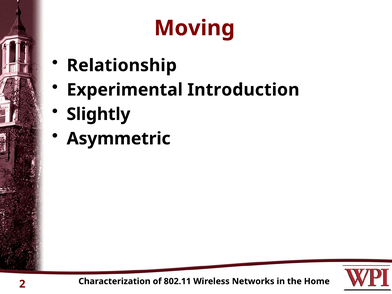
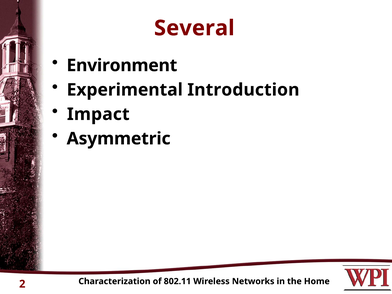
Moving: Moving -> Several
Relationship: Relationship -> Environment
Slightly: Slightly -> Impact
